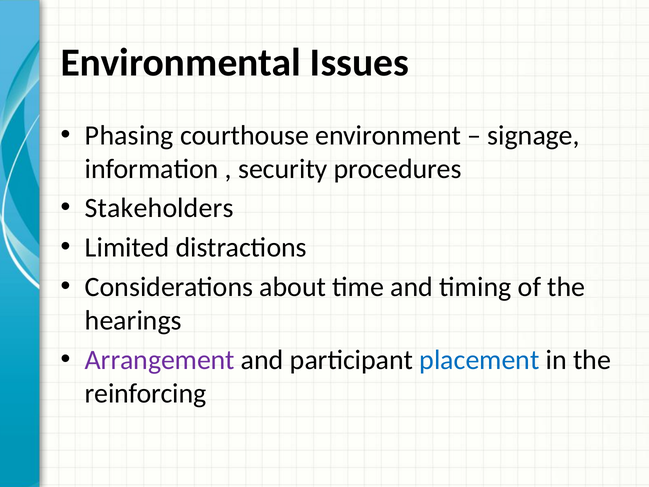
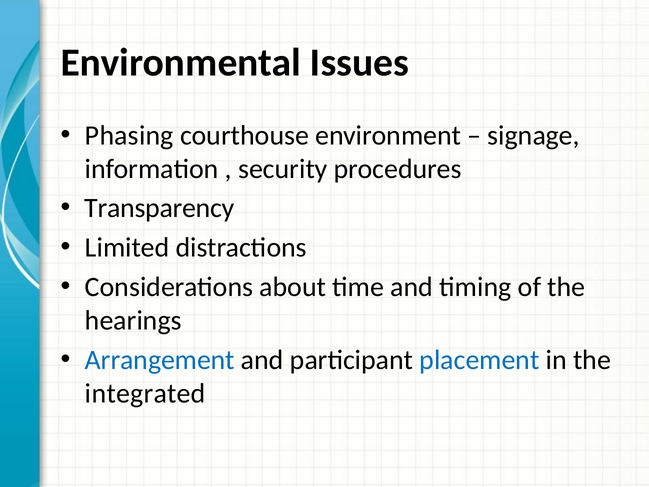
Stakeholders: Stakeholders -> Transparency
Arrangement colour: purple -> blue
reinforcing: reinforcing -> integrated
